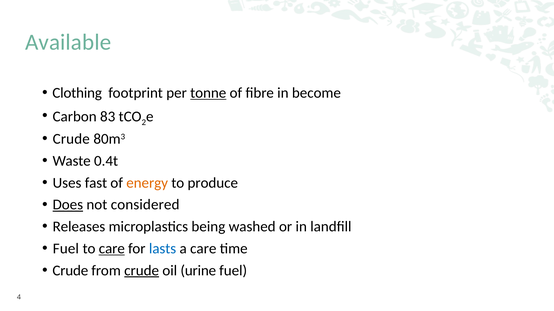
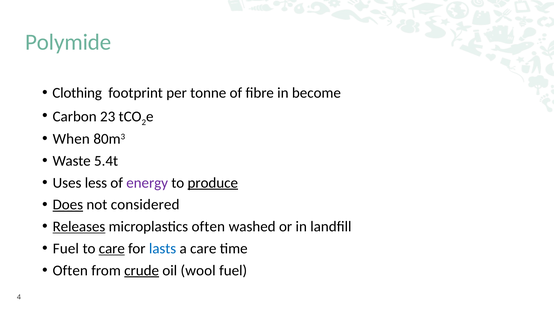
Available: Available -> Polymide
tonne underline: present -> none
83: 83 -> 23
Crude at (71, 139): Crude -> When
0.4t: 0.4t -> 5.4t
fast: fast -> less
energy colour: orange -> purple
produce underline: none -> present
Releases underline: none -> present
microplastics being: being -> often
Crude at (70, 271): Crude -> Often
urine: urine -> wool
